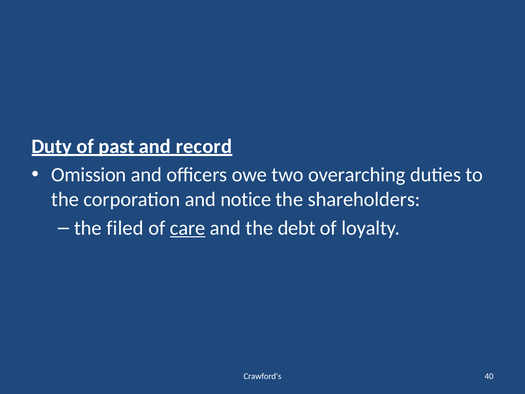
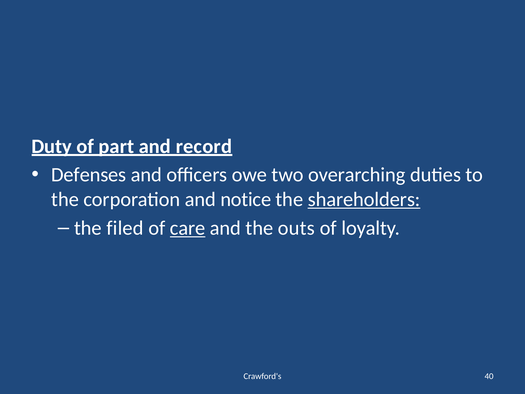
past: past -> part
Omission: Omission -> Defenses
shareholders underline: none -> present
debt: debt -> outs
